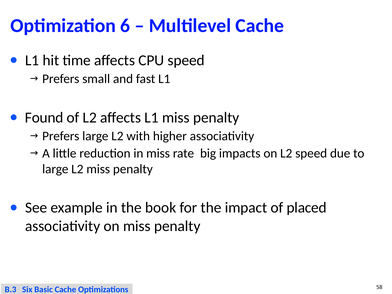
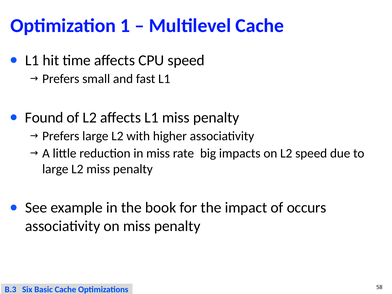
6: 6 -> 1
placed: placed -> occurs
